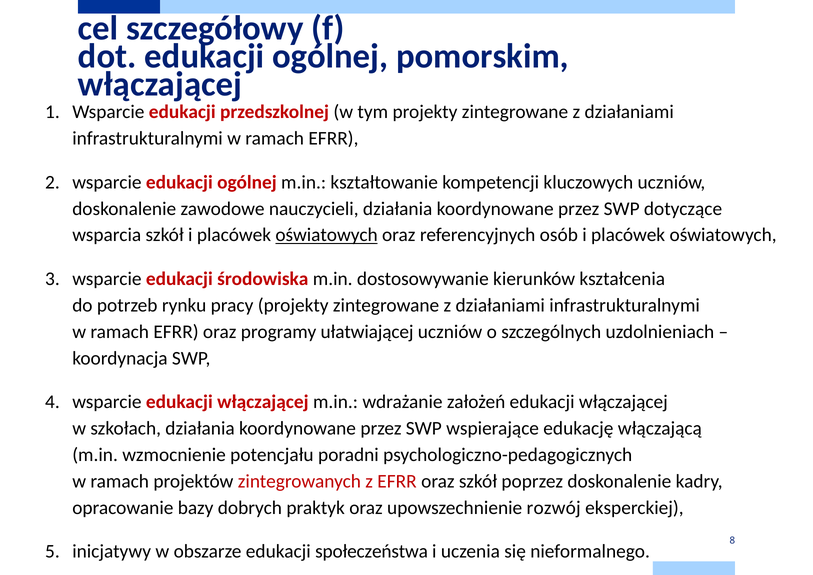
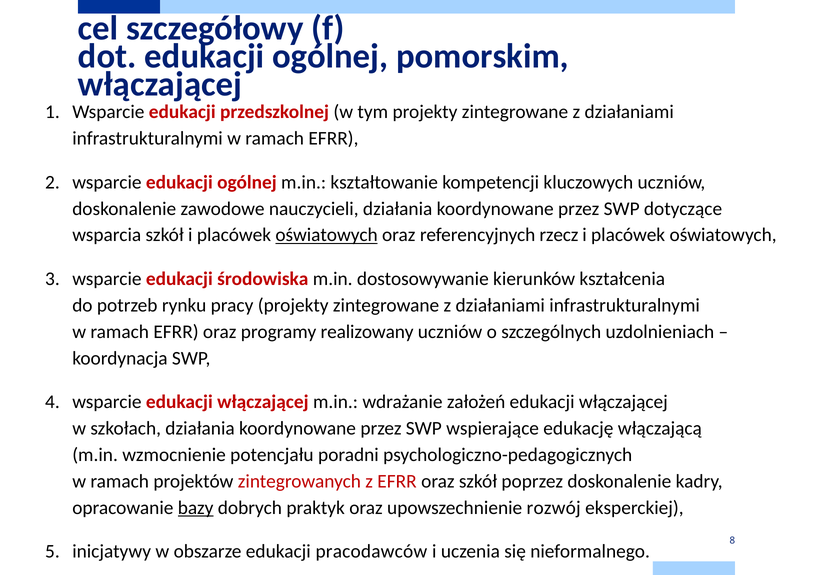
osób: osób -> rzecz
ułatwiającej: ułatwiającej -> realizowany
bazy underline: none -> present
społeczeństwa: społeczeństwa -> pracodawców
